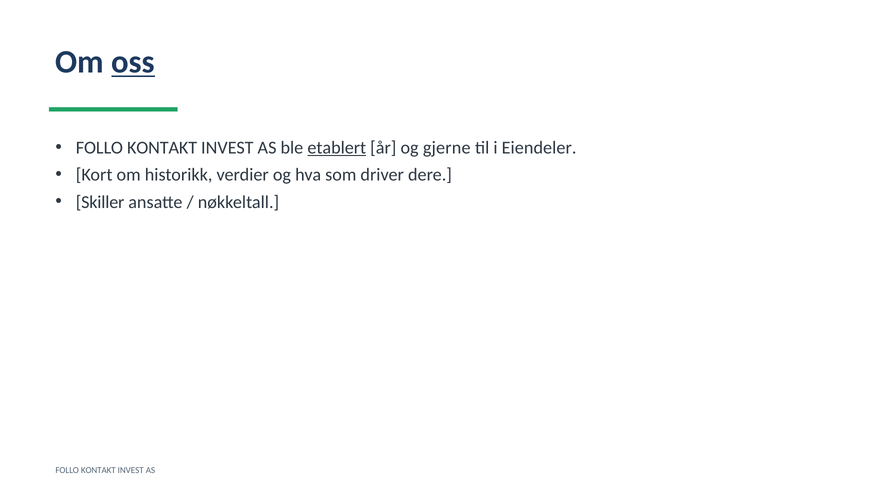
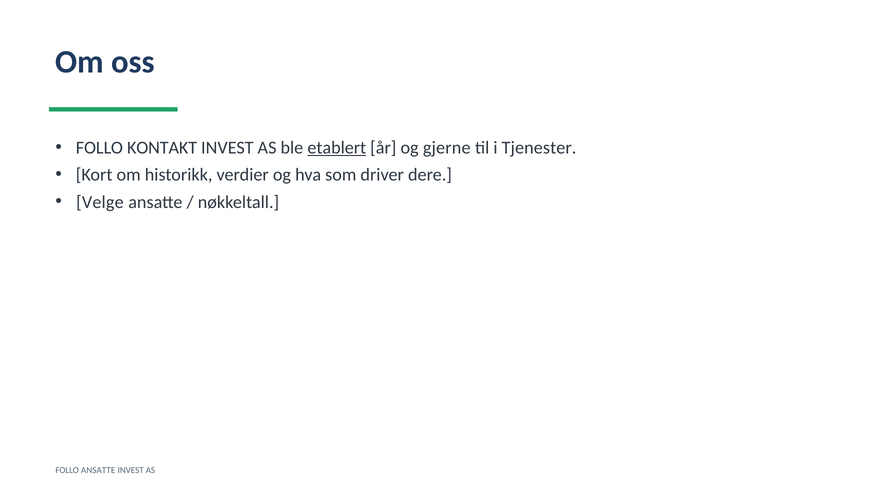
oss underline: present -> none
Eiendeler: Eiendeler -> Tjenester
Skiller: Skiller -> Velge
KONTAKT at (98, 470): KONTAKT -> ANSATTE
